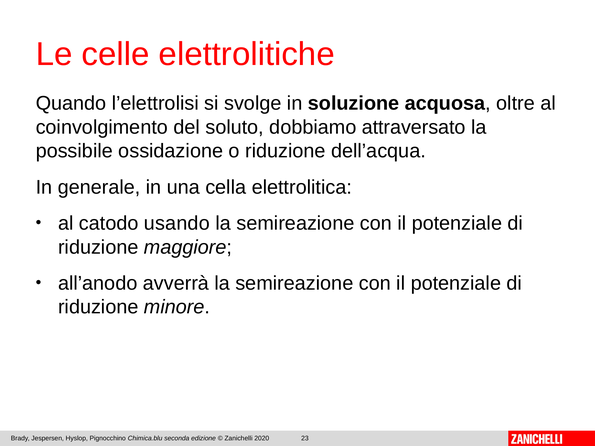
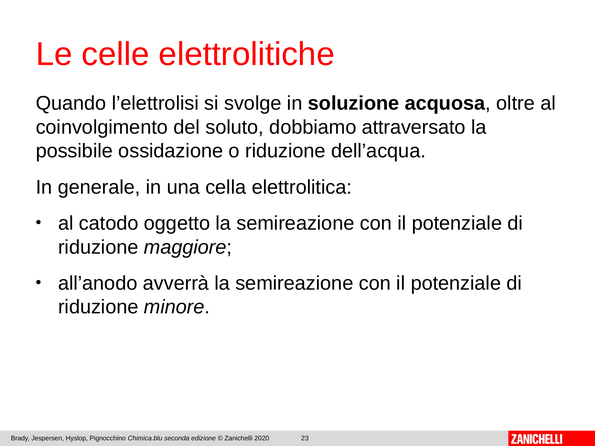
usando: usando -> oggetto
